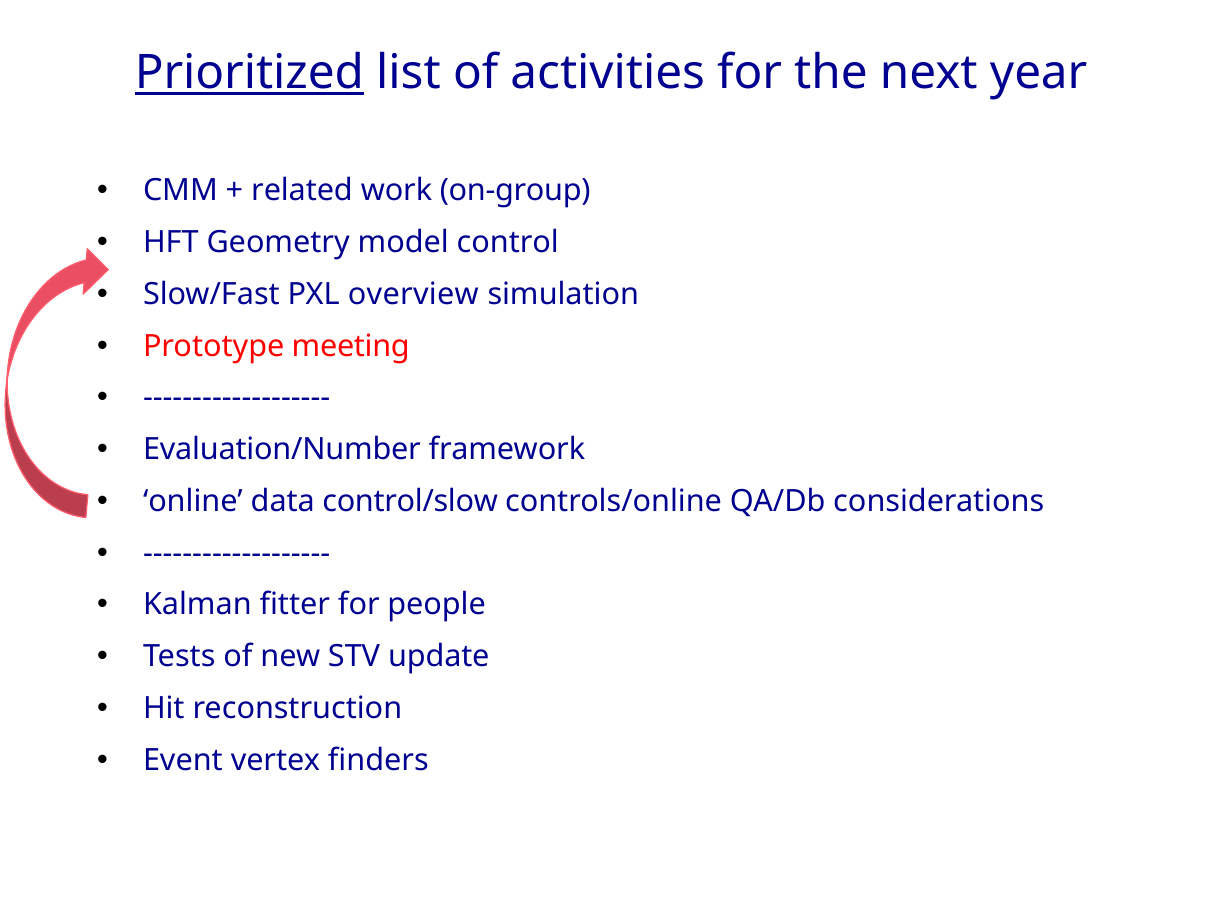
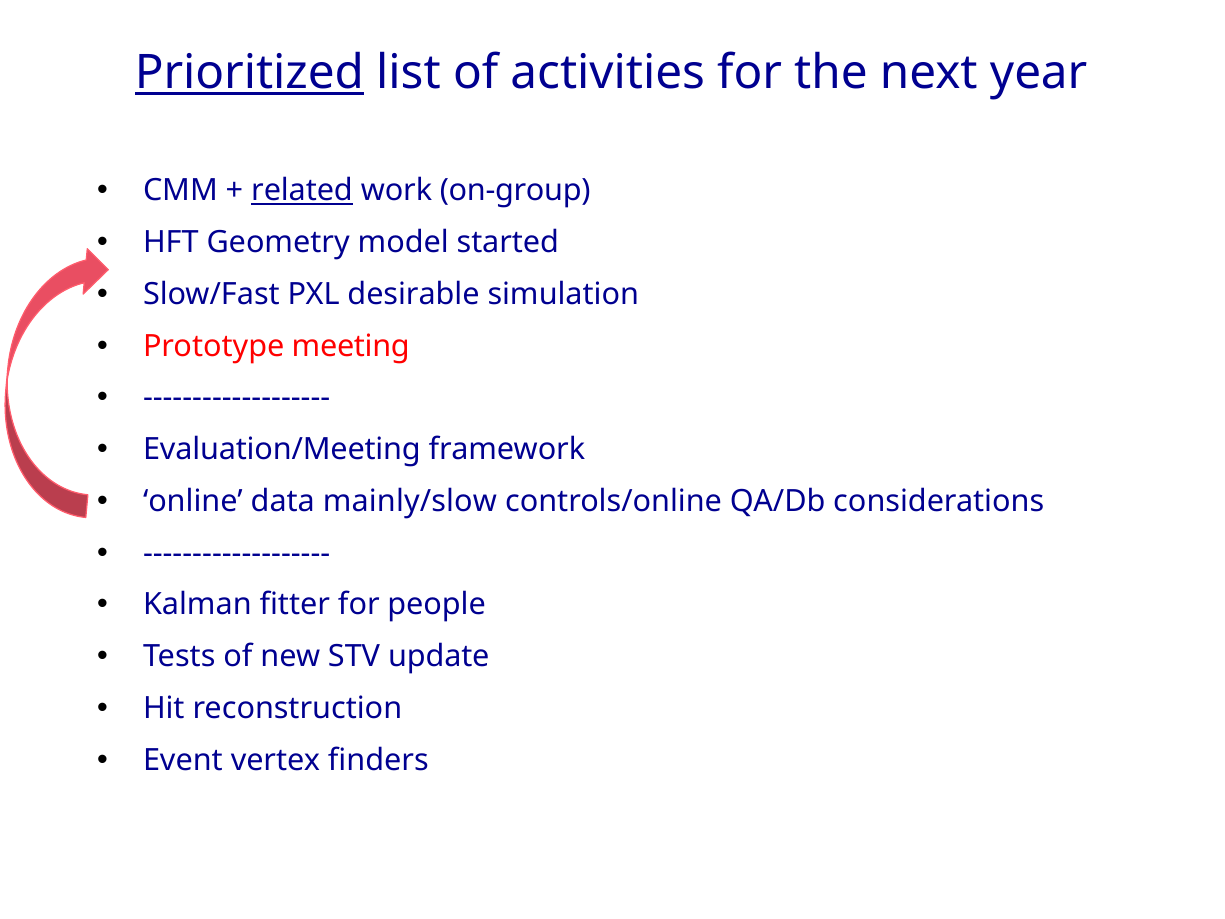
related underline: none -> present
control: control -> started
overview: overview -> desirable
Evaluation/Number: Evaluation/Number -> Evaluation/Meeting
control/slow: control/slow -> mainly/slow
